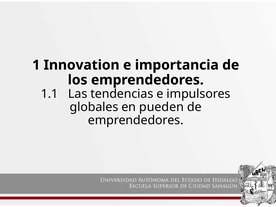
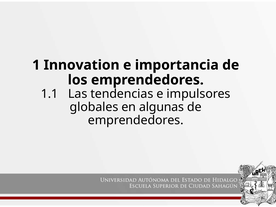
pueden: pueden -> algunas
